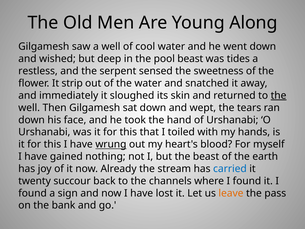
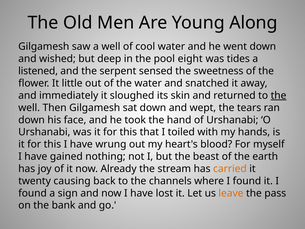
pool beast: beast -> eight
restless: restless -> listened
strip: strip -> little
wrung underline: present -> none
carried colour: blue -> orange
succour: succour -> causing
